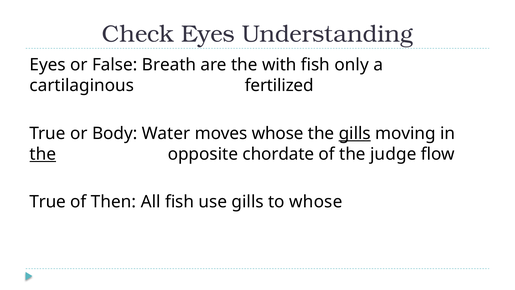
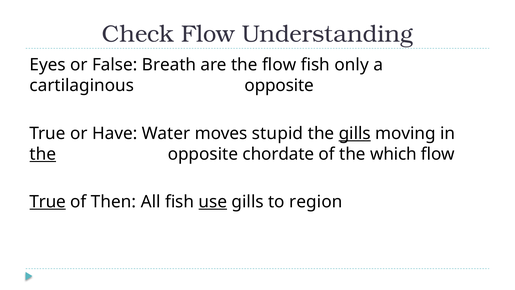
Check Eyes: Eyes -> Flow
the with: with -> flow
cartilaginous fertilized: fertilized -> opposite
Body: Body -> Have
moves whose: whose -> stupid
judge: judge -> which
True at (48, 202) underline: none -> present
use underline: none -> present
to whose: whose -> region
